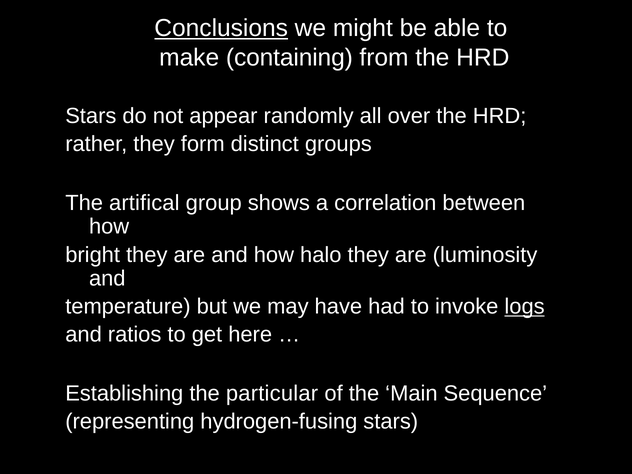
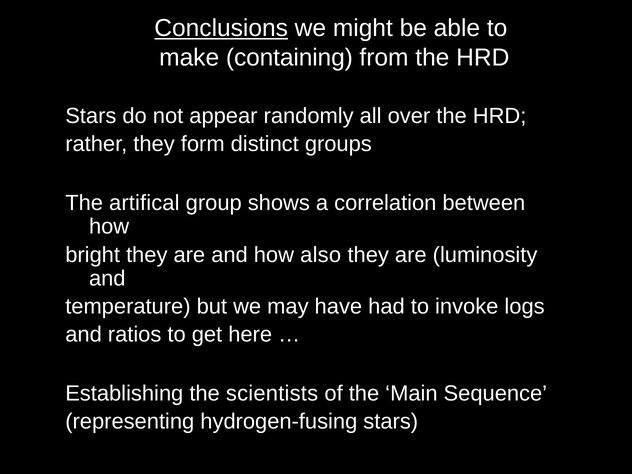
halo: halo -> also
logs underline: present -> none
particular: particular -> scientists
